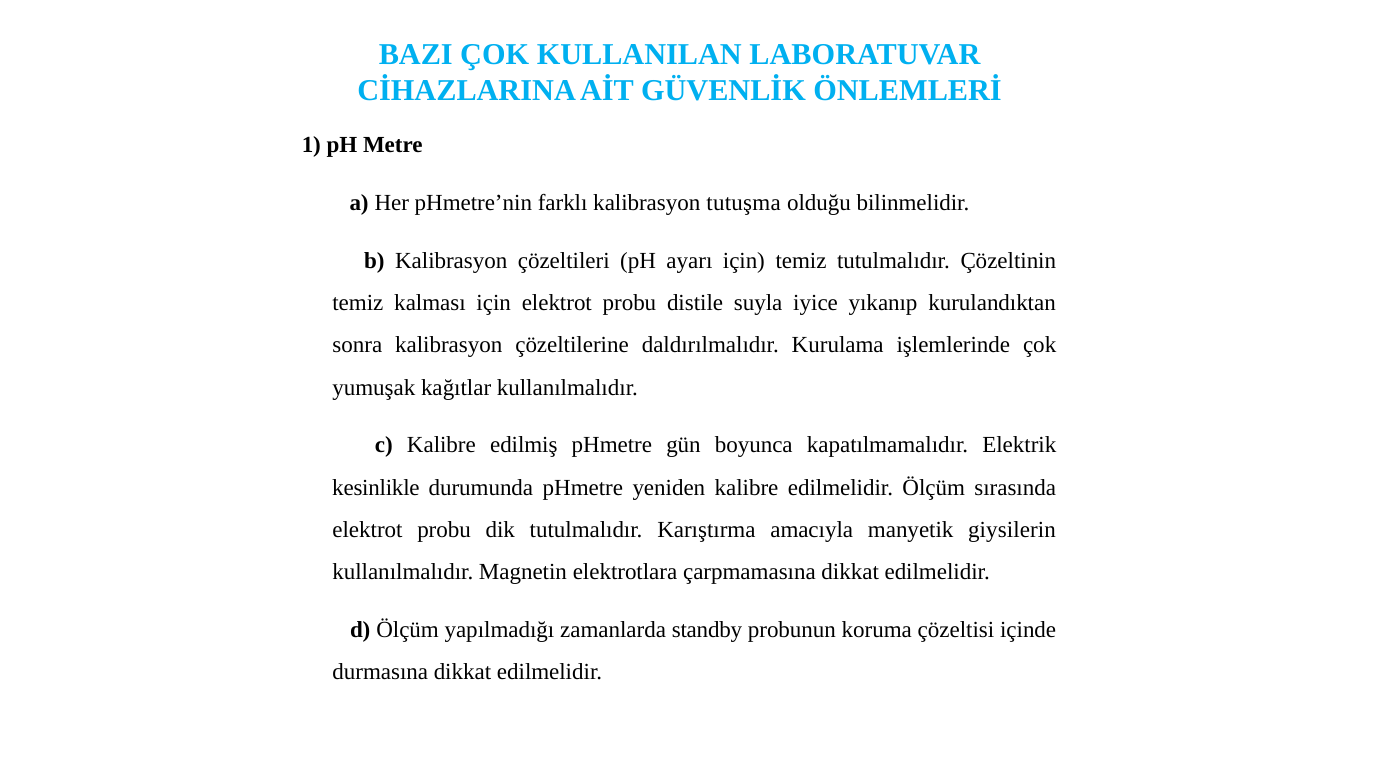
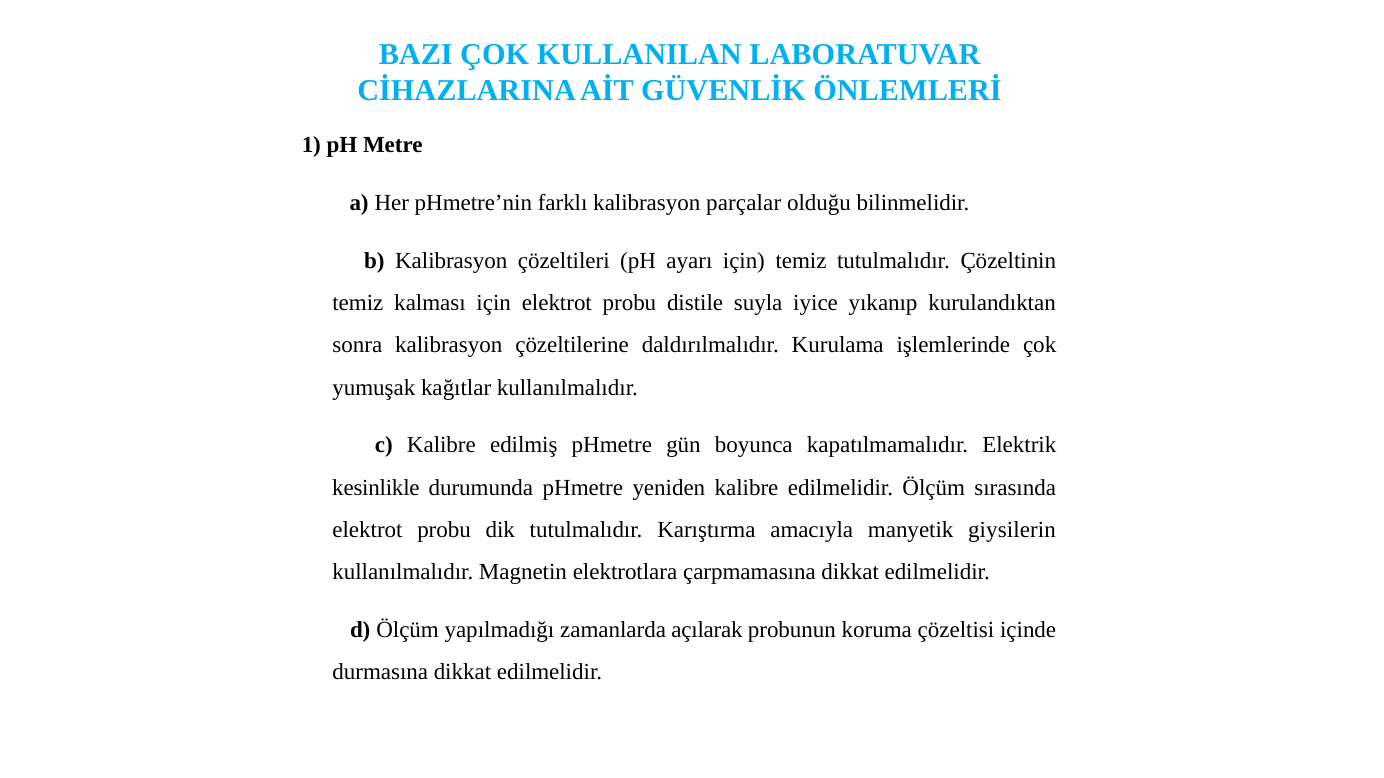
tutuşma: tutuşma -> parçalar
standby: standby -> açılarak
